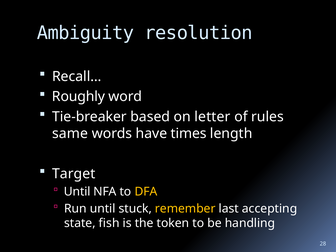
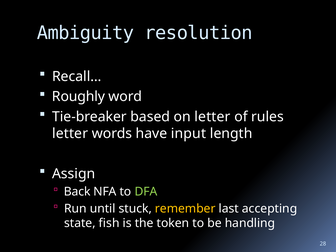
same at (70, 133): same -> letter
times: times -> input
Target: Target -> Assign
Until at (77, 192): Until -> Back
DFA colour: yellow -> light green
